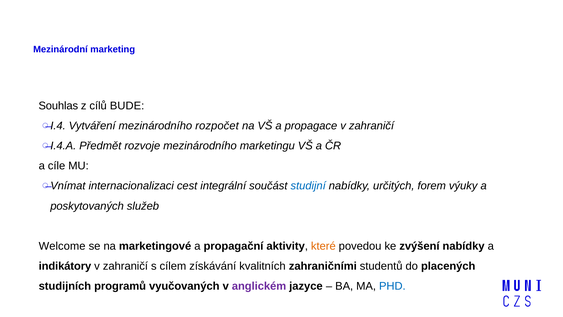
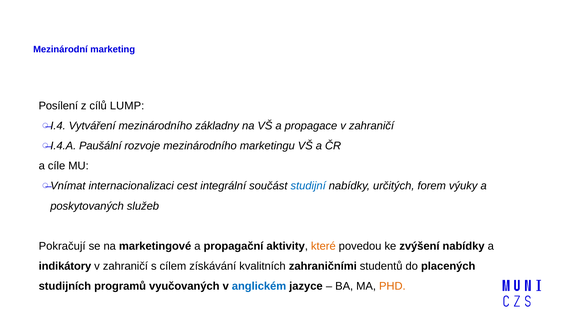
Souhlas: Souhlas -> Posílení
BUDE: BUDE -> LUMP
rozpočet: rozpočet -> základny
Předmět: Předmět -> Paušální
Welcome: Welcome -> Pokračují
anglickém colour: purple -> blue
PHD colour: blue -> orange
